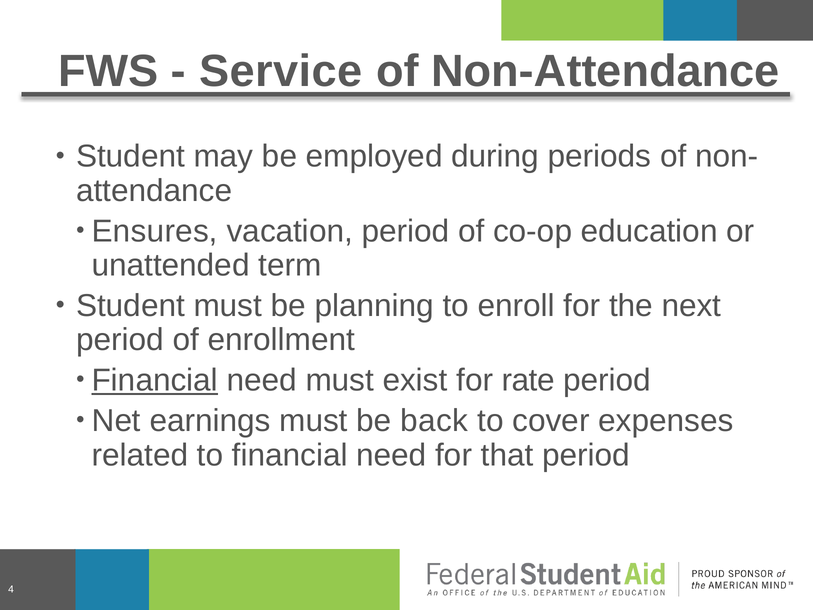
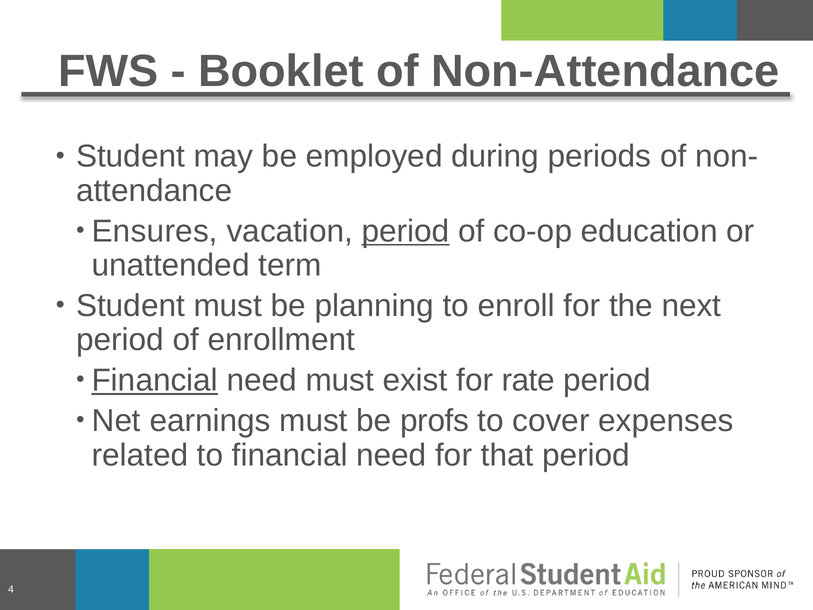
Service: Service -> Booklet
period at (406, 231) underline: none -> present
back: back -> profs
